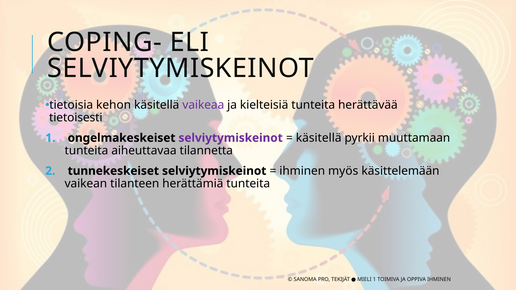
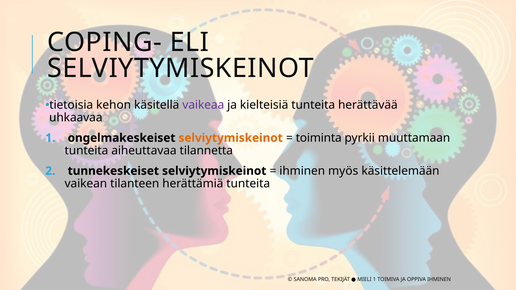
tietoisesti: tietoisesti -> uhkaavaa
selviytymiskeinot at (231, 138) colour: purple -> orange
käsitellä at (319, 138): käsitellä -> toiminta
